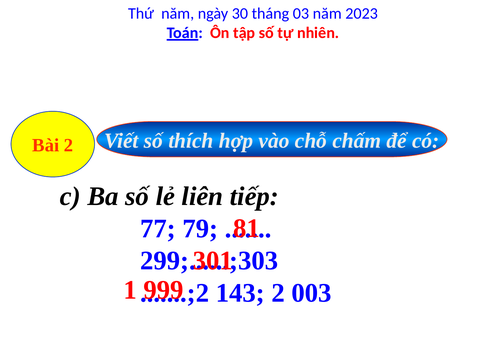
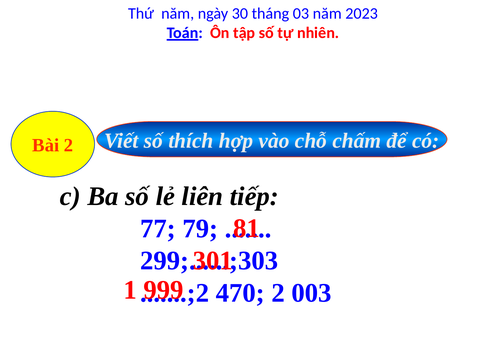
143: 143 -> 470
